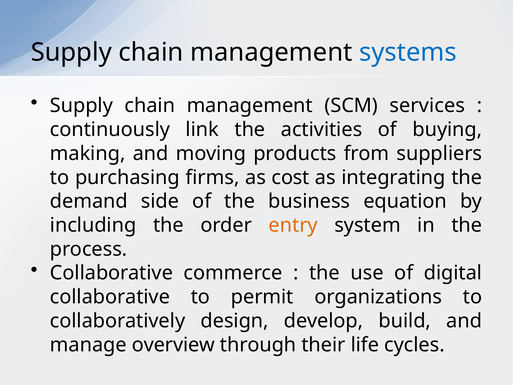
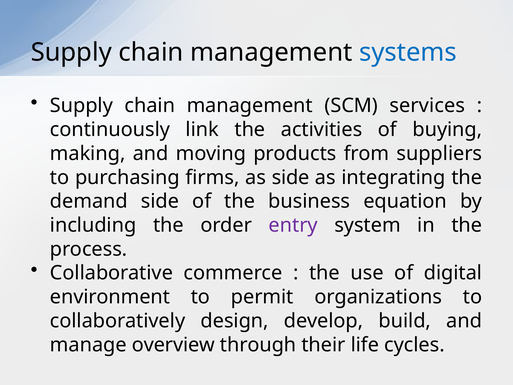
as cost: cost -> side
entry colour: orange -> purple
collaborative at (110, 297): collaborative -> environment
